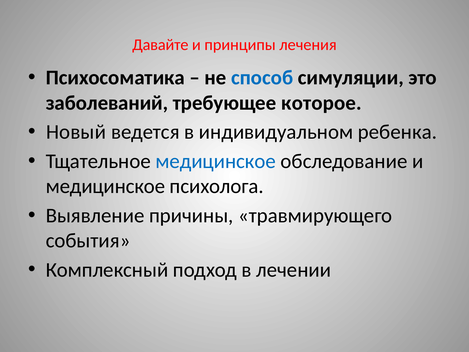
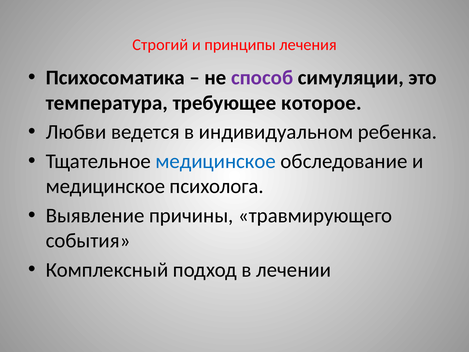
Давайте: Давайте -> Строгий
способ colour: blue -> purple
заболеваний: заболеваний -> температура
Новый: Новый -> Любви
